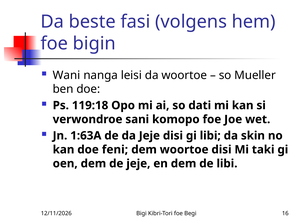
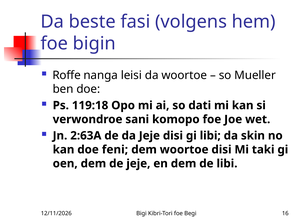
Wani: Wani -> Roffe
1:63A: 1:63A -> 2:63A
